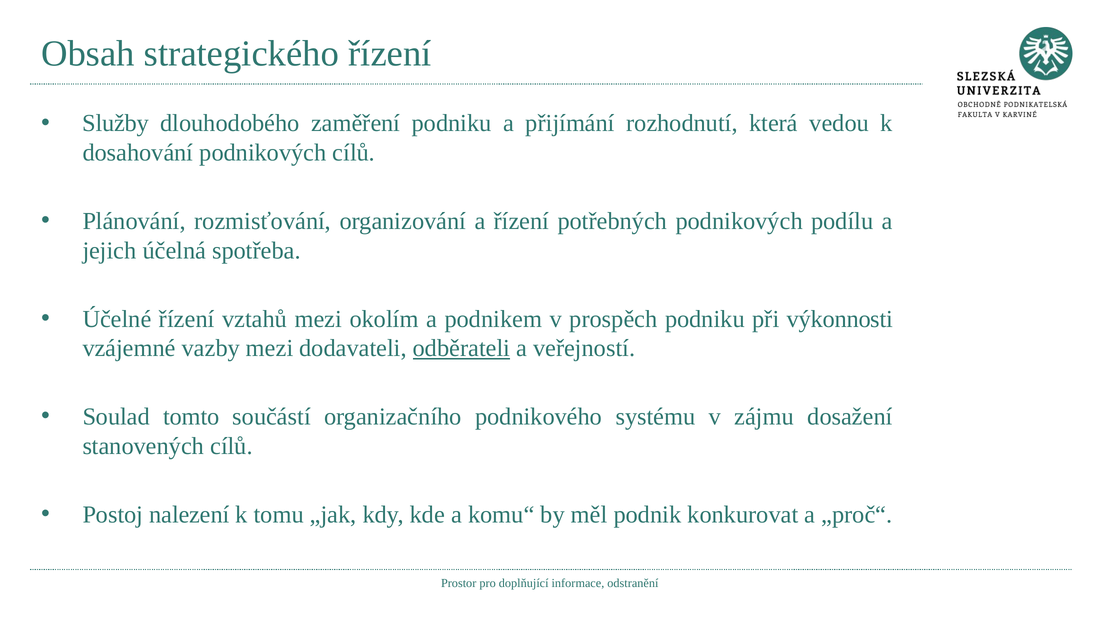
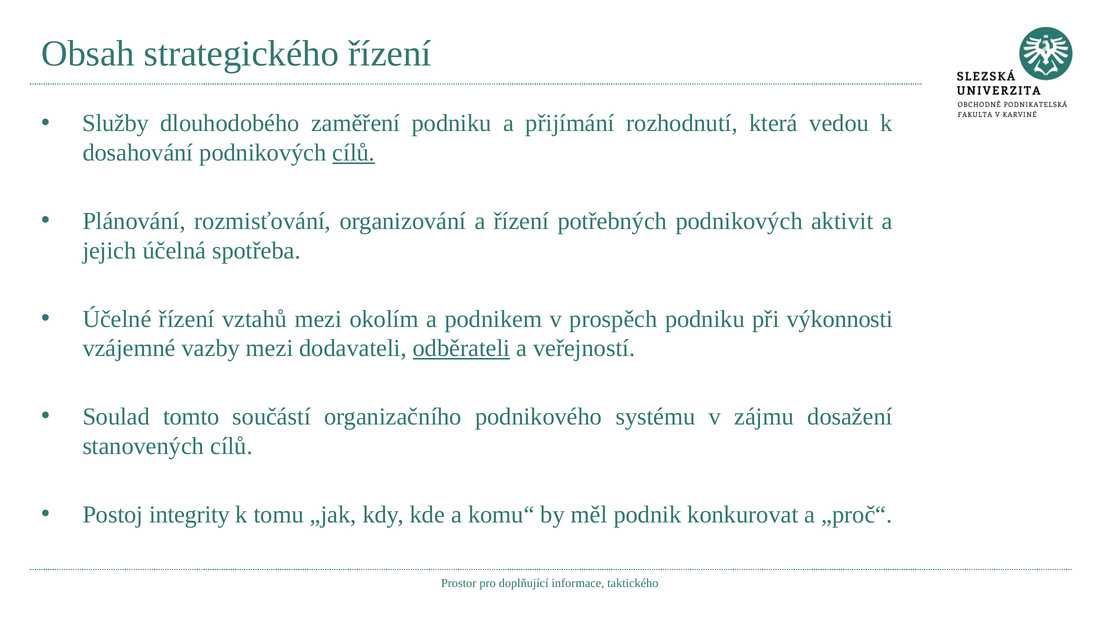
cílů at (354, 153) underline: none -> present
podílu: podílu -> aktivit
nalezení: nalezení -> integrity
odstranění: odstranění -> taktického
